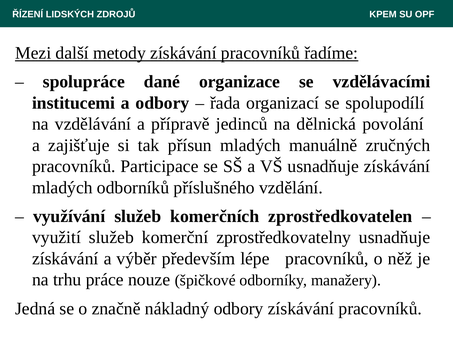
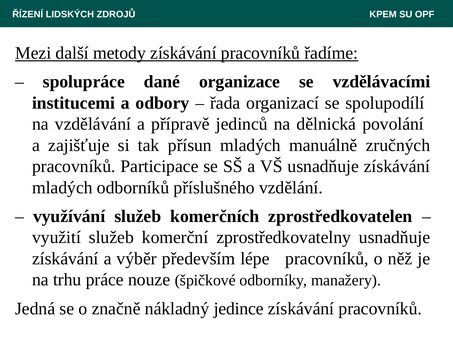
nákladný odbory: odbory -> jedince
